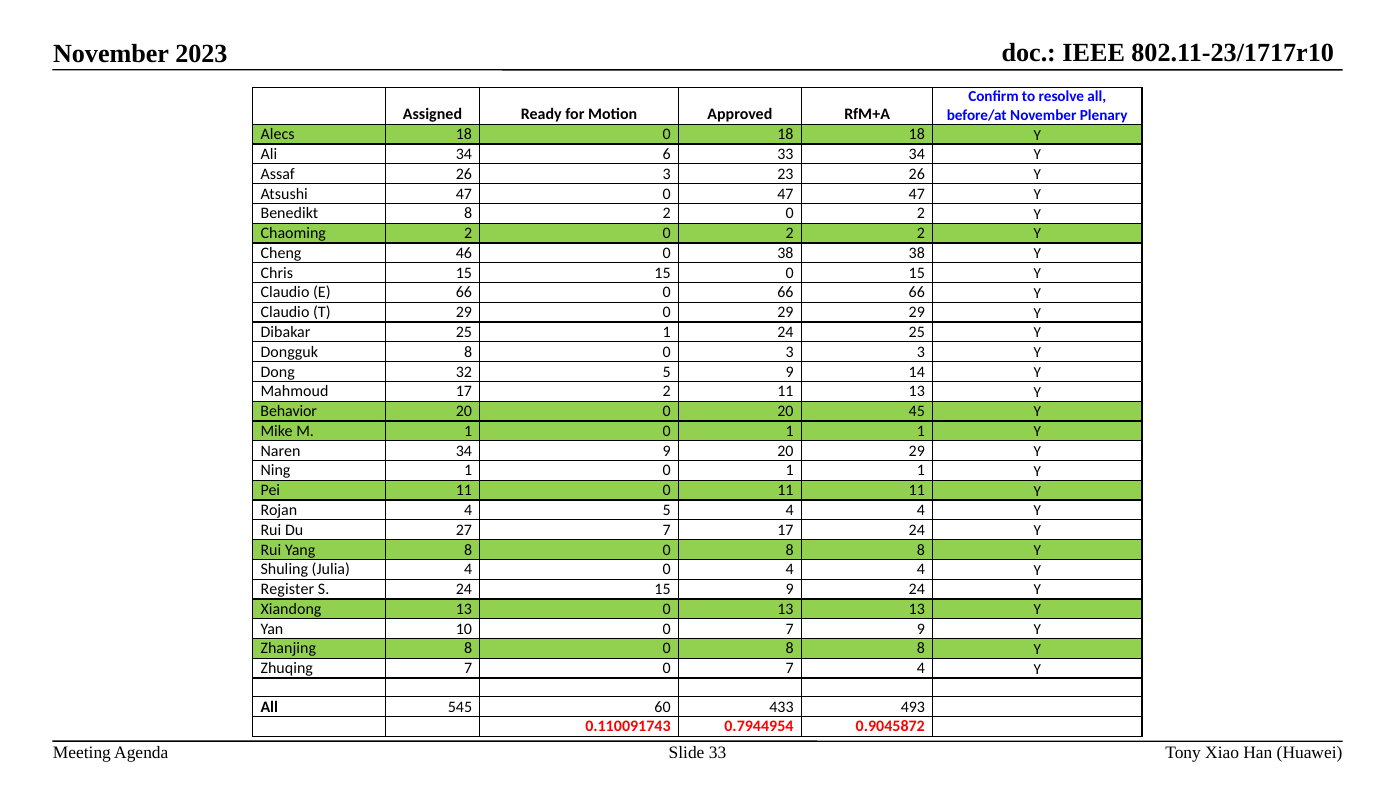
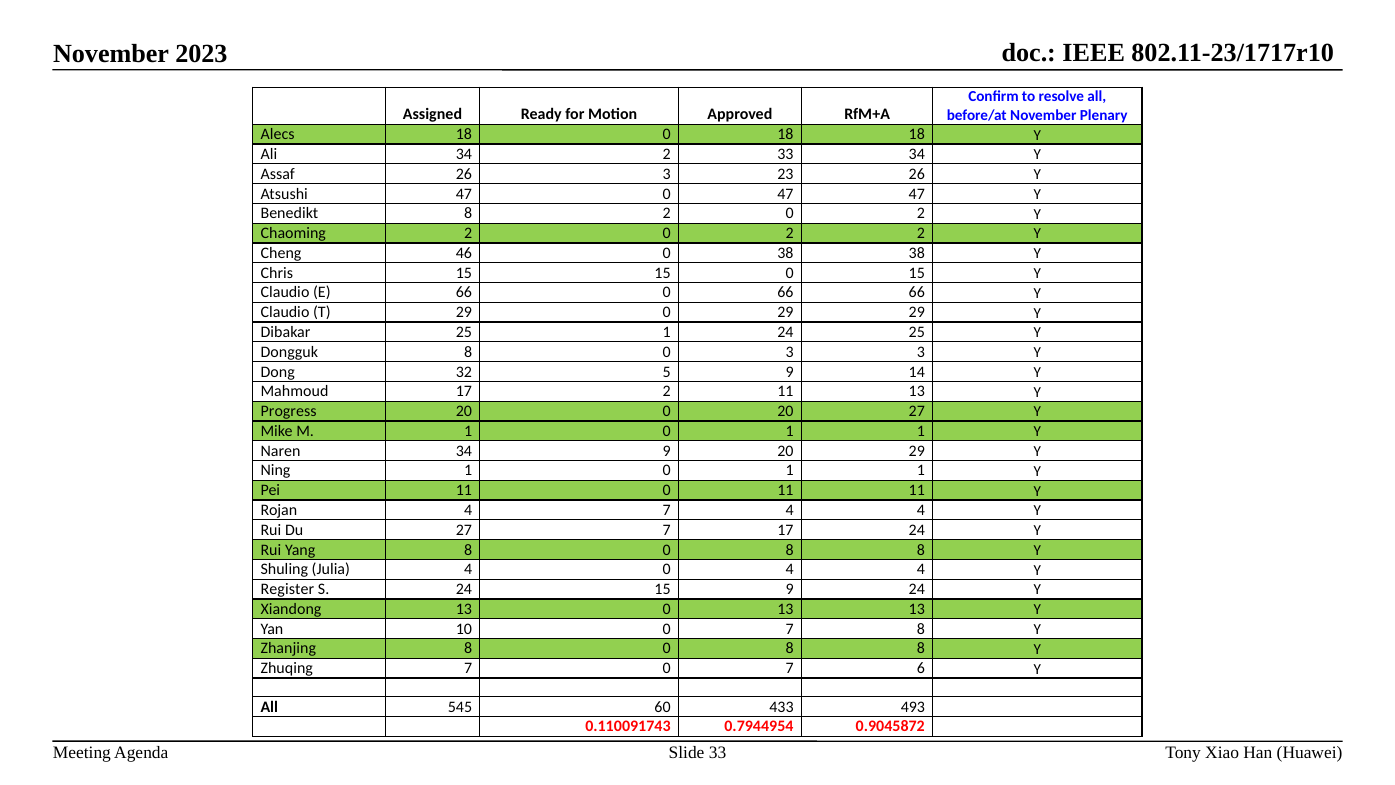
34 6: 6 -> 2
Behavior: Behavior -> Progress
20 45: 45 -> 27
4 5: 5 -> 7
7 9: 9 -> 8
7 4: 4 -> 6
